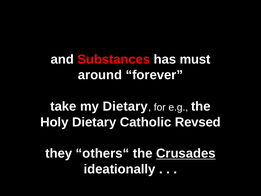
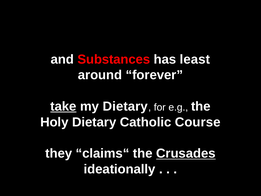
must: must -> least
take underline: none -> present
Revsed: Revsed -> Course
others“: others“ -> claims“
